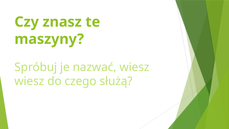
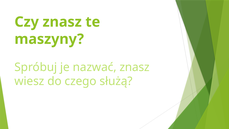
nazwać wiesz: wiesz -> znasz
